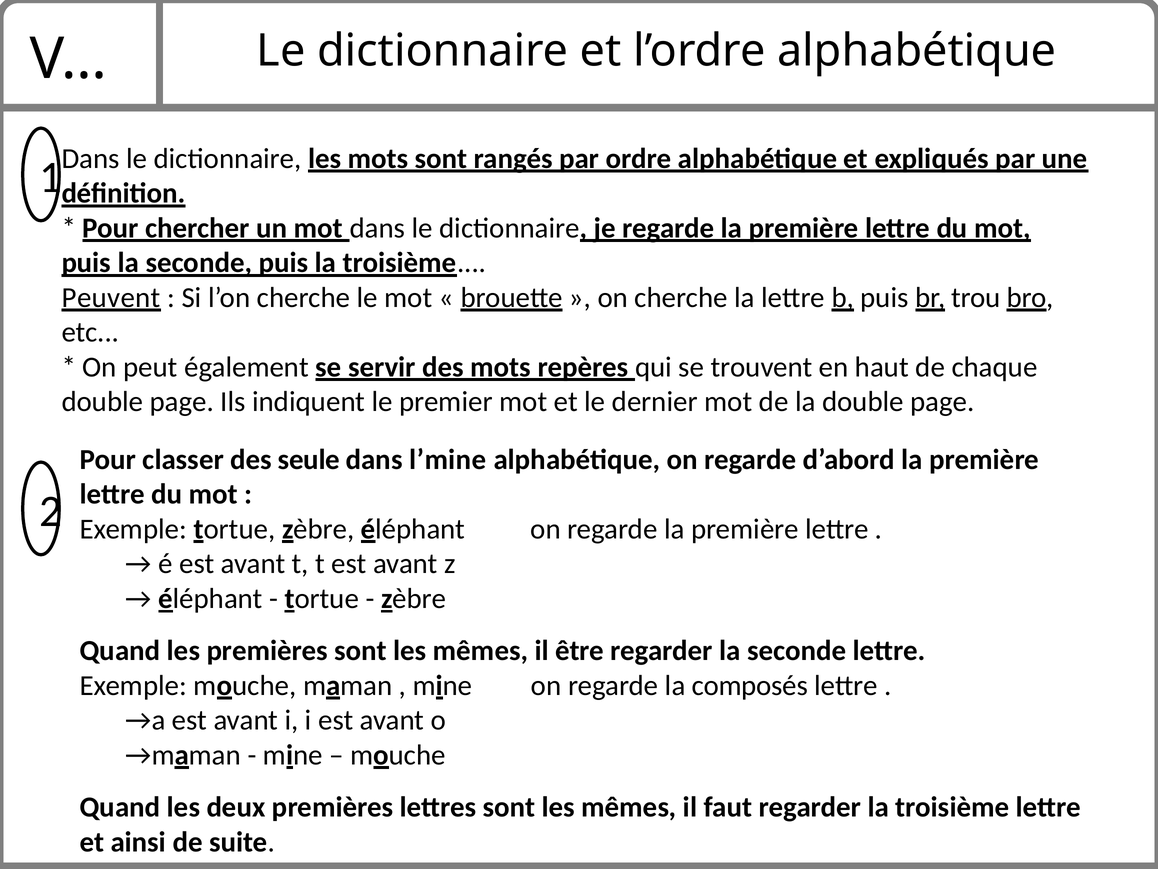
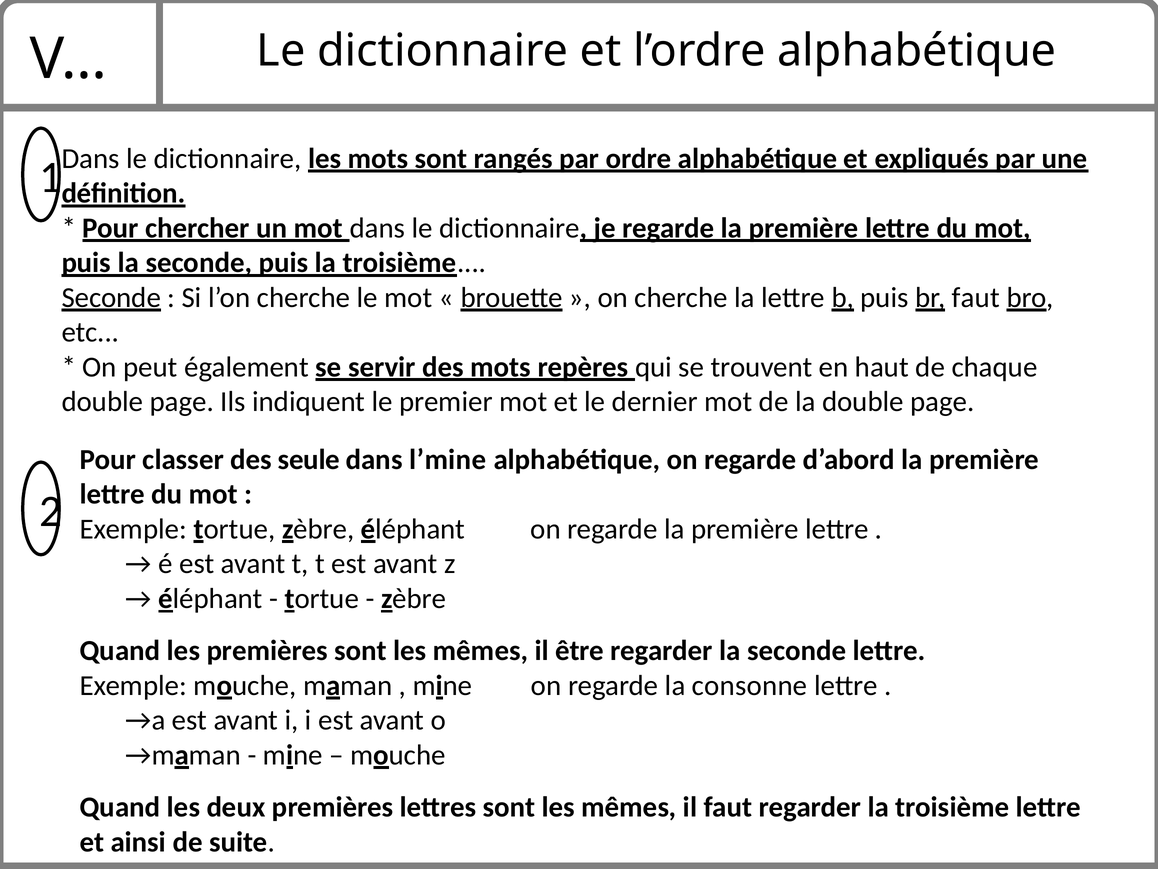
Peuvent at (111, 297): Peuvent -> Seconde
br trou: trou -> faut
composés: composés -> consonne
